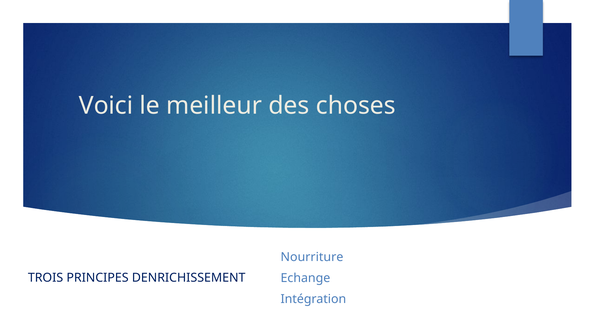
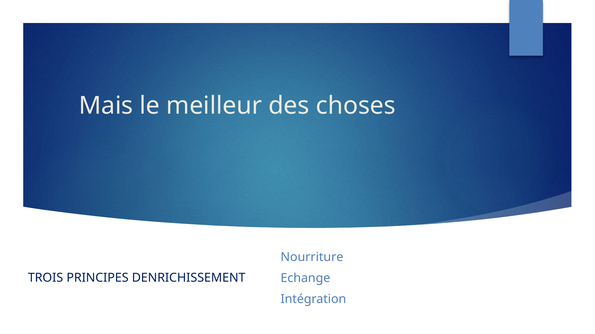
Voici: Voici -> Mais
